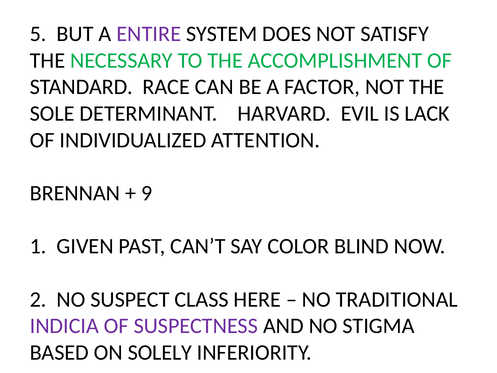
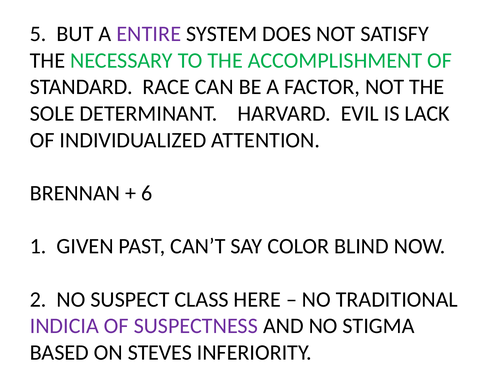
9: 9 -> 6
SOLELY: SOLELY -> STEVES
